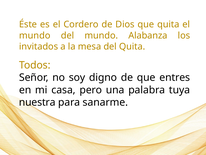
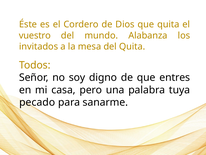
mundo at (35, 35): mundo -> vuestro
nuestra: nuestra -> pecado
